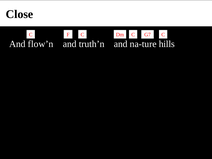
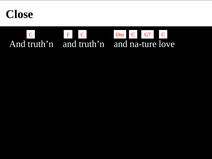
flow’n at (41, 44): flow’n -> truth’n
hills: hills -> love
